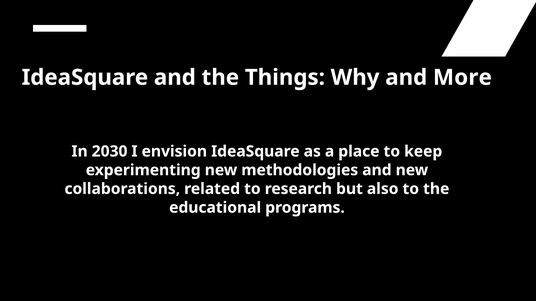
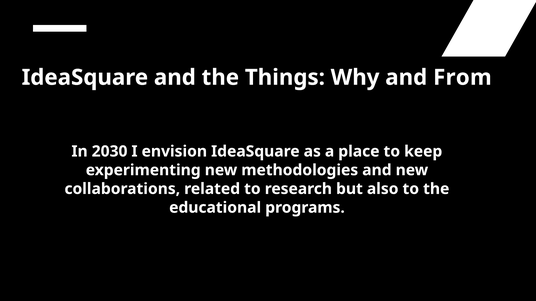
More: More -> From
